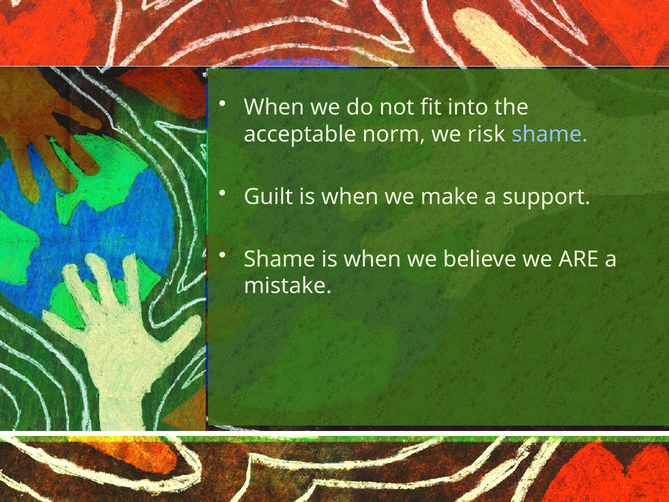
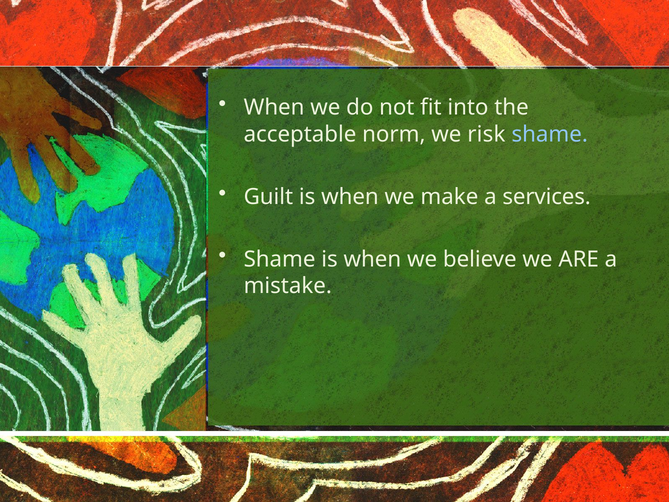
support: support -> services
